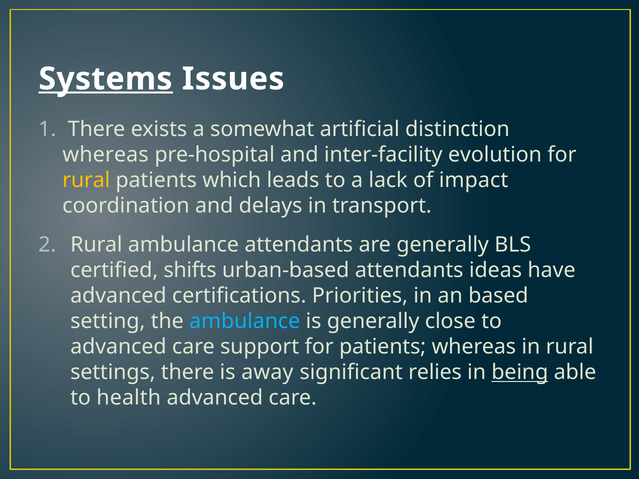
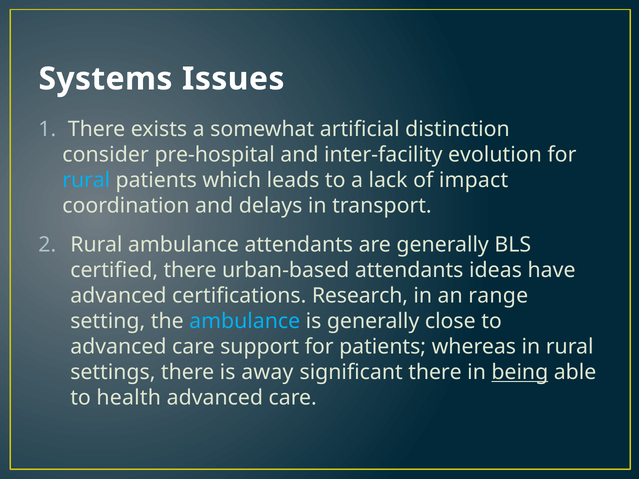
Systems underline: present -> none
whereas at (106, 155): whereas -> consider
rural at (86, 180) colour: yellow -> light blue
certified shifts: shifts -> there
Priorities: Priorities -> Research
based: based -> range
significant relies: relies -> there
